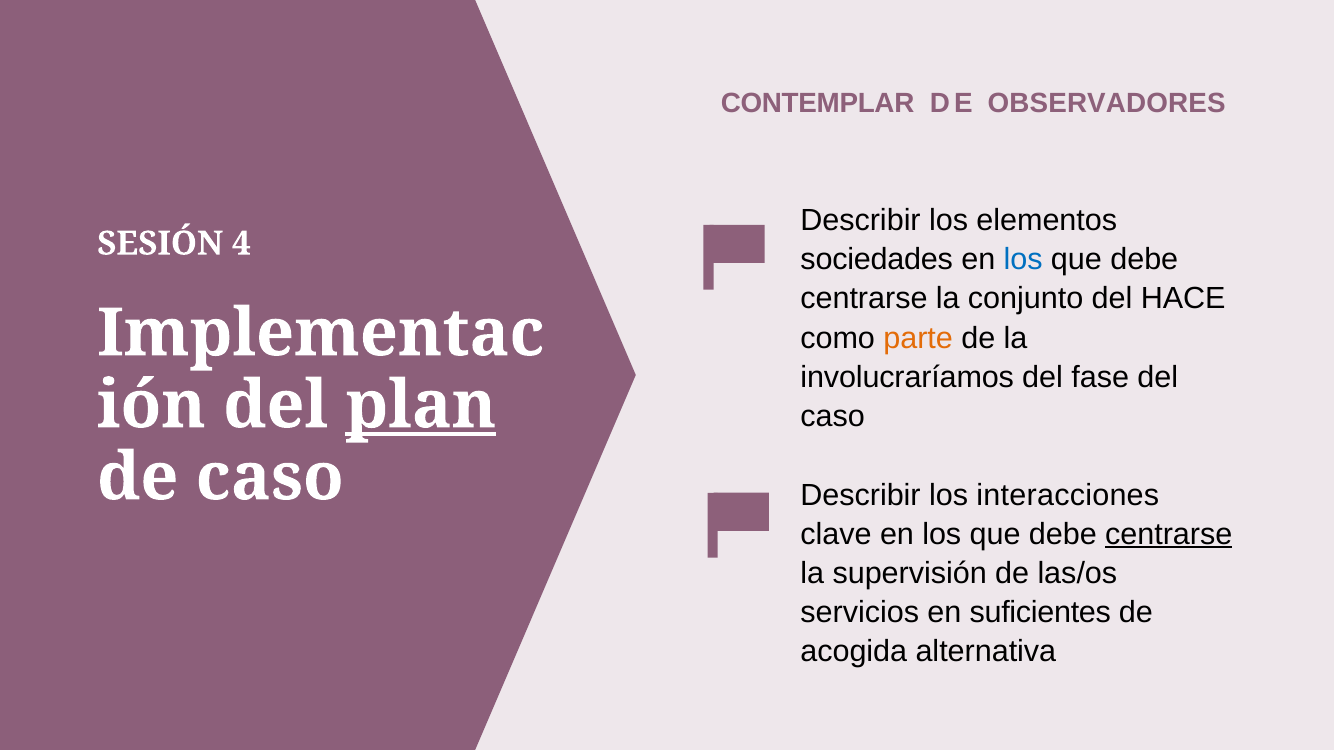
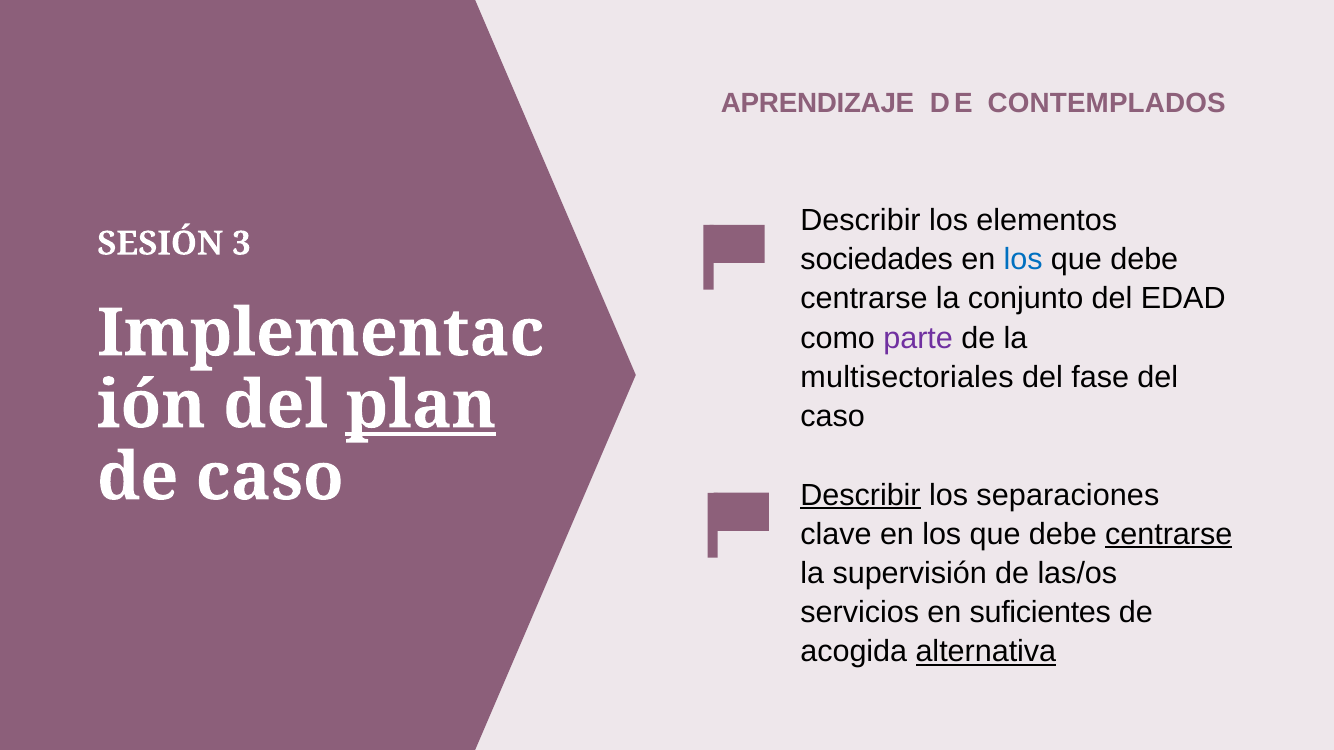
CONTEMPLAR: CONTEMPLAR -> APRENDIZAJE
OBSERVADORES: OBSERVADORES -> CONTEMPLADOS
4: 4 -> 3
HACE: HACE -> EDAD
parte colour: orange -> purple
involucraríamos: involucraríamos -> multisectoriales
Describir at (861, 495) underline: none -> present
interacciones: interacciones -> separaciones
alternativa underline: none -> present
